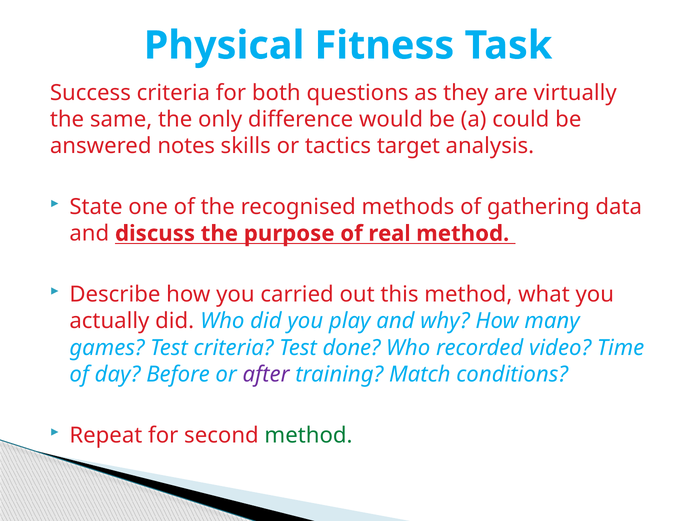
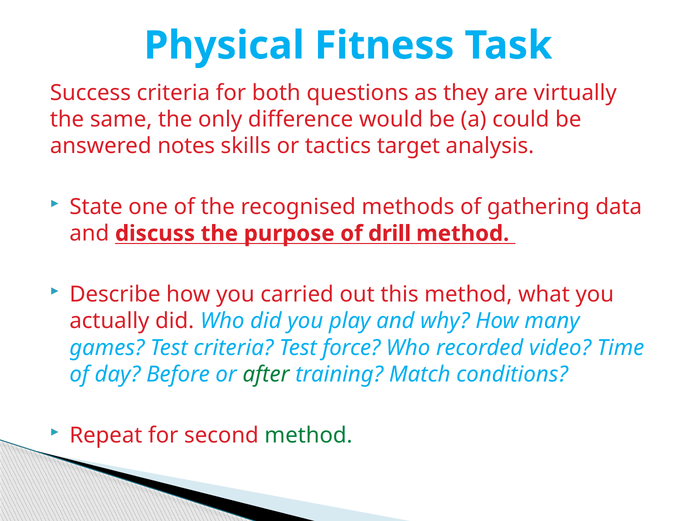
real: real -> drill
done: done -> force
after colour: purple -> green
